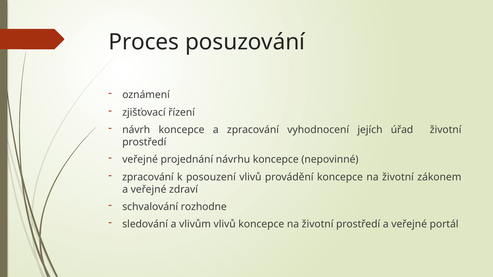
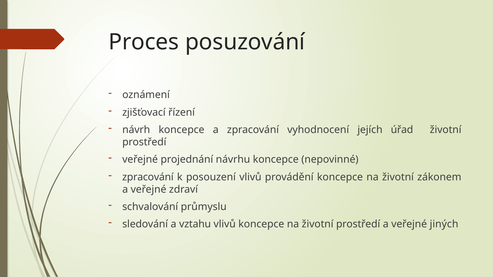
rozhodne: rozhodne -> průmyslu
vlivům: vlivům -> vztahu
portál: portál -> jiných
